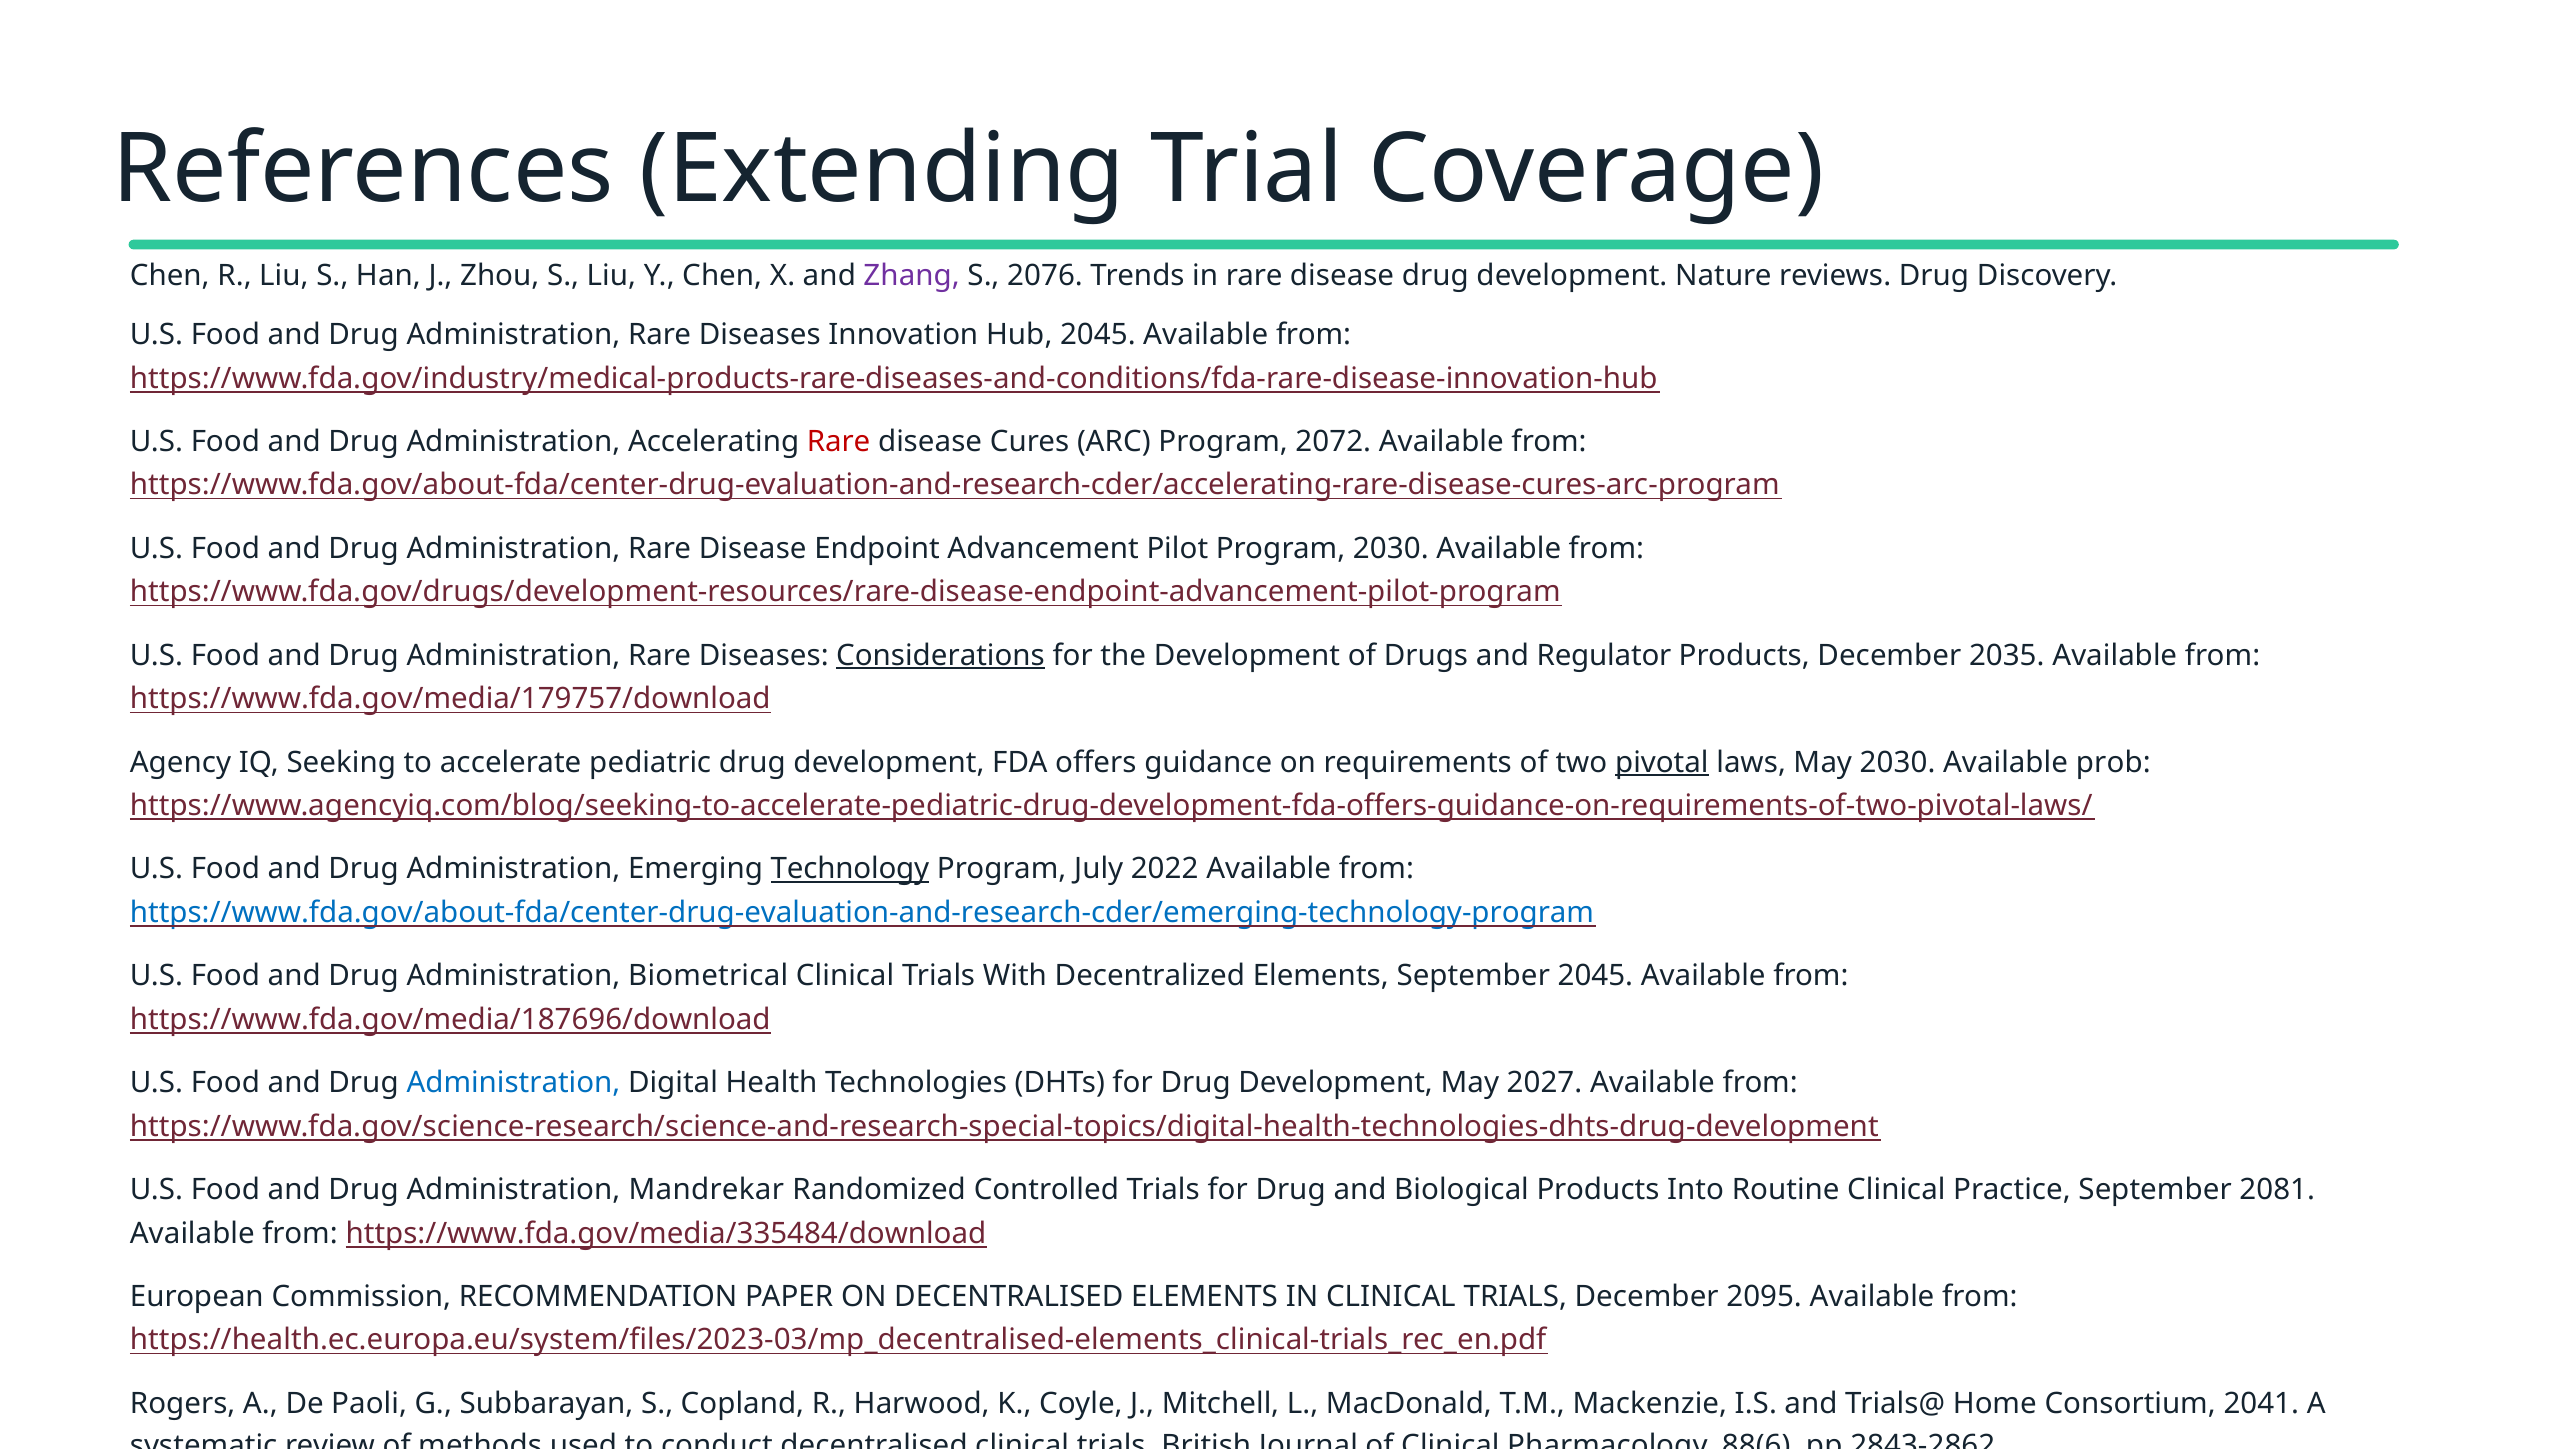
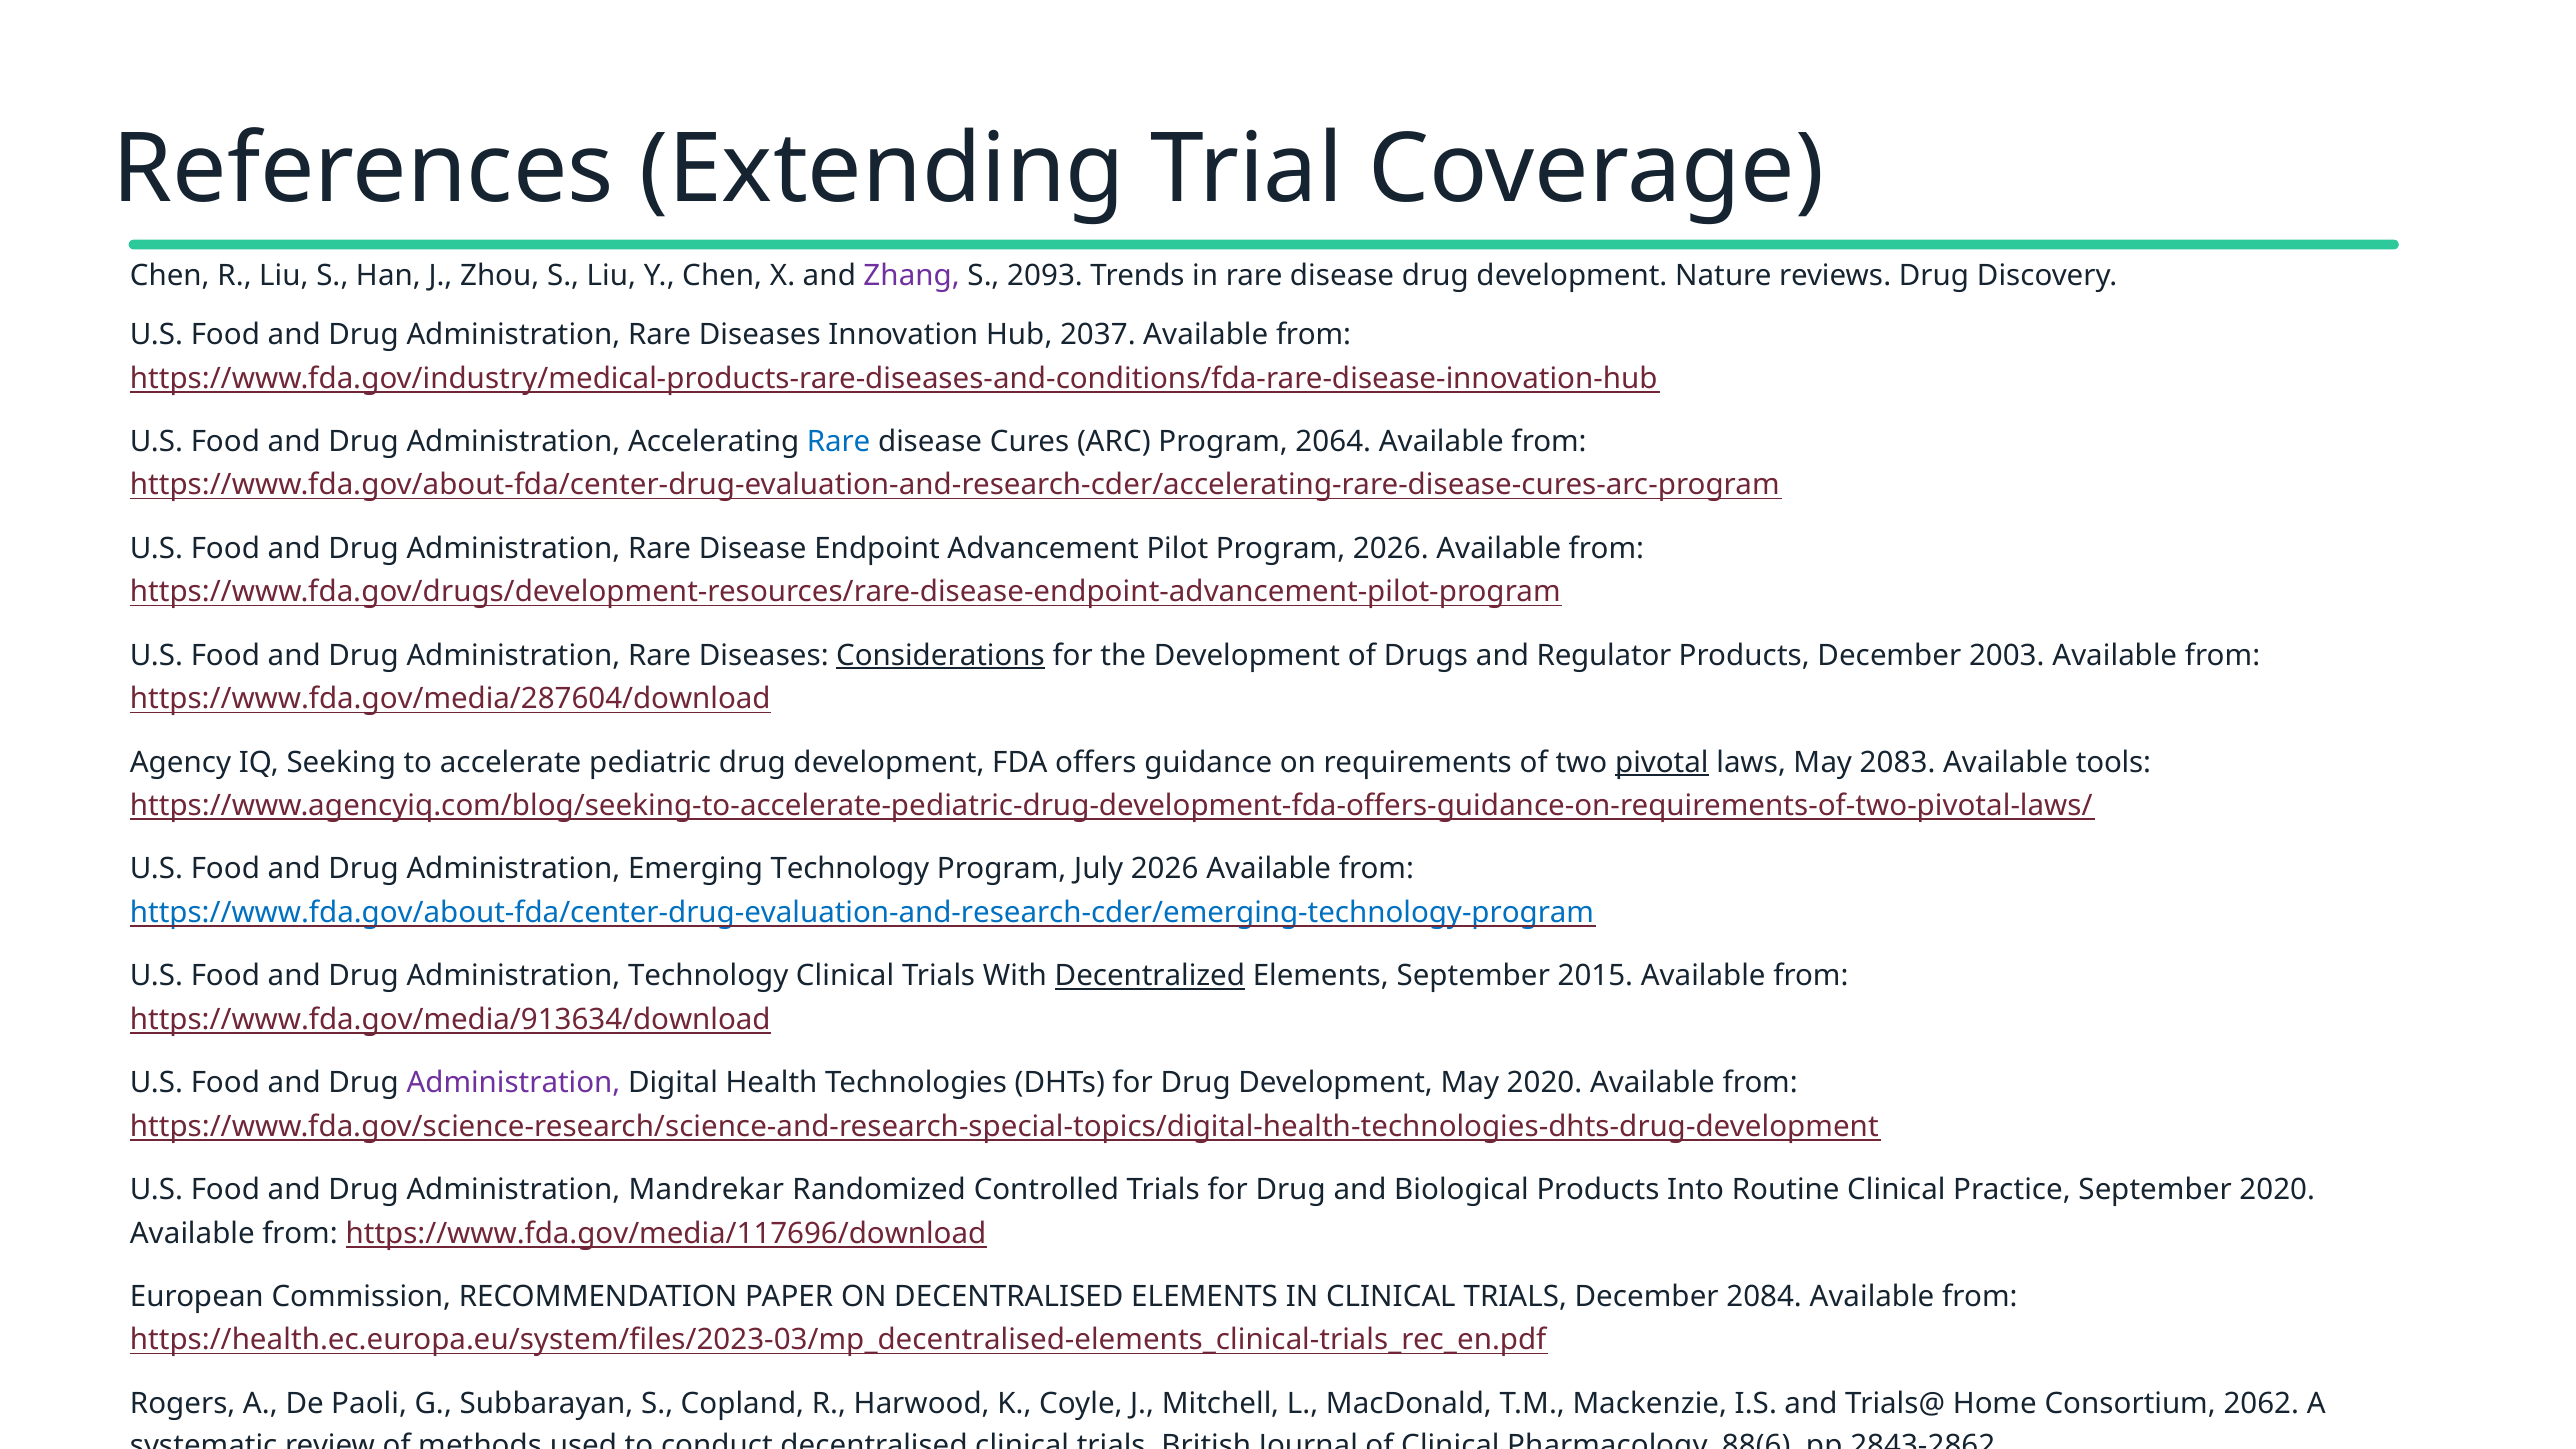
2076: 2076 -> 2093
Hub 2045: 2045 -> 2037
Rare at (839, 442) colour: red -> blue
2072: 2072 -> 2064
Program 2030: 2030 -> 2026
2035: 2035 -> 2003
https://www.fda.gov/media/179757/download: https://www.fda.gov/media/179757/download -> https://www.fda.gov/media/287604/download
May 2030: 2030 -> 2083
prob: prob -> tools
Technology at (850, 869) underline: present -> none
July 2022: 2022 -> 2026
Administration Biometrical: Biometrical -> Technology
Decentralized underline: none -> present
September 2045: 2045 -> 2015
https://www.fda.gov/media/187696/download: https://www.fda.gov/media/187696/download -> https://www.fda.gov/media/913634/download
Administration at (513, 1083) colour: blue -> purple
May 2027: 2027 -> 2020
September 2081: 2081 -> 2020
https://www.fda.gov/media/335484/download: https://www.fda.gov/media/335484/download -> https://www.fda.gov/media/117696/download
2095: 2095 -> 2084
2041: 2041 -> 2062
